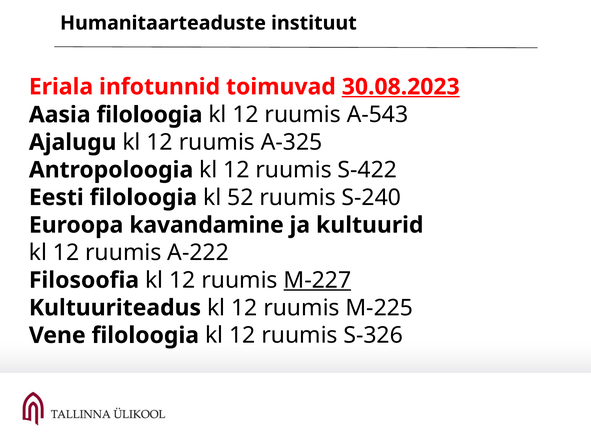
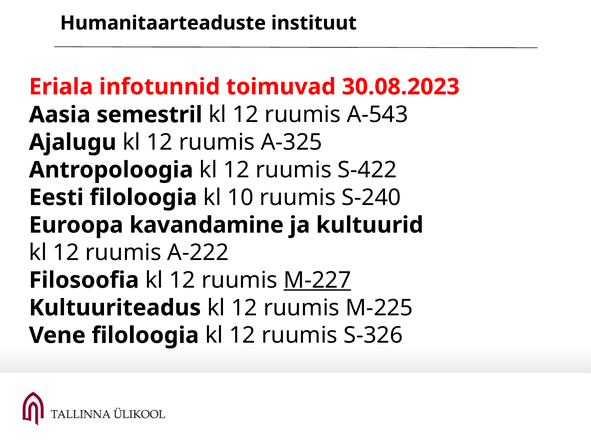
30.08.2023 underline: present -> none
Aasia filoloogia: filoloogia -> semestril
52: 52 -> 10
